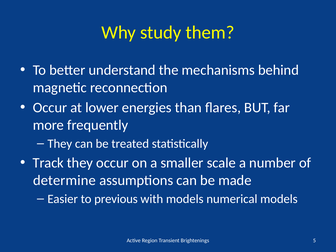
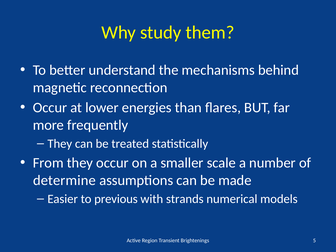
Track: Track -> From
with models: models -> strands
